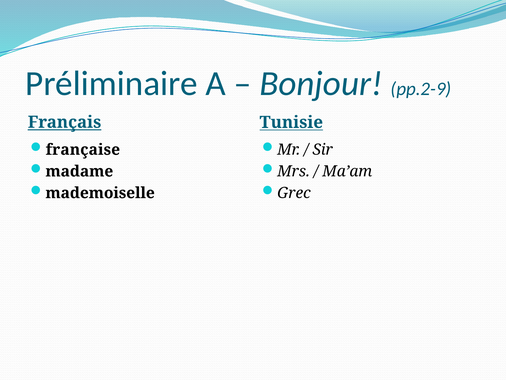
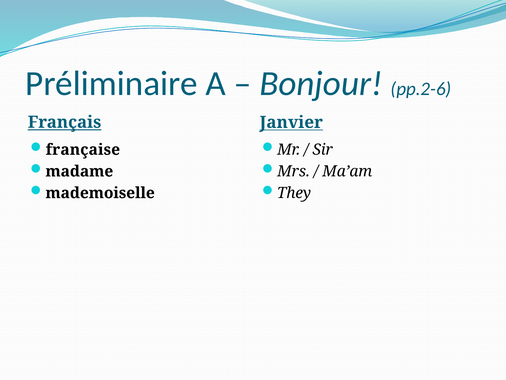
pp.2-9: pp.2-9 -> pp.2-6
Tunisie: Tunisie -> Janvier
Grec: Grec -> They
